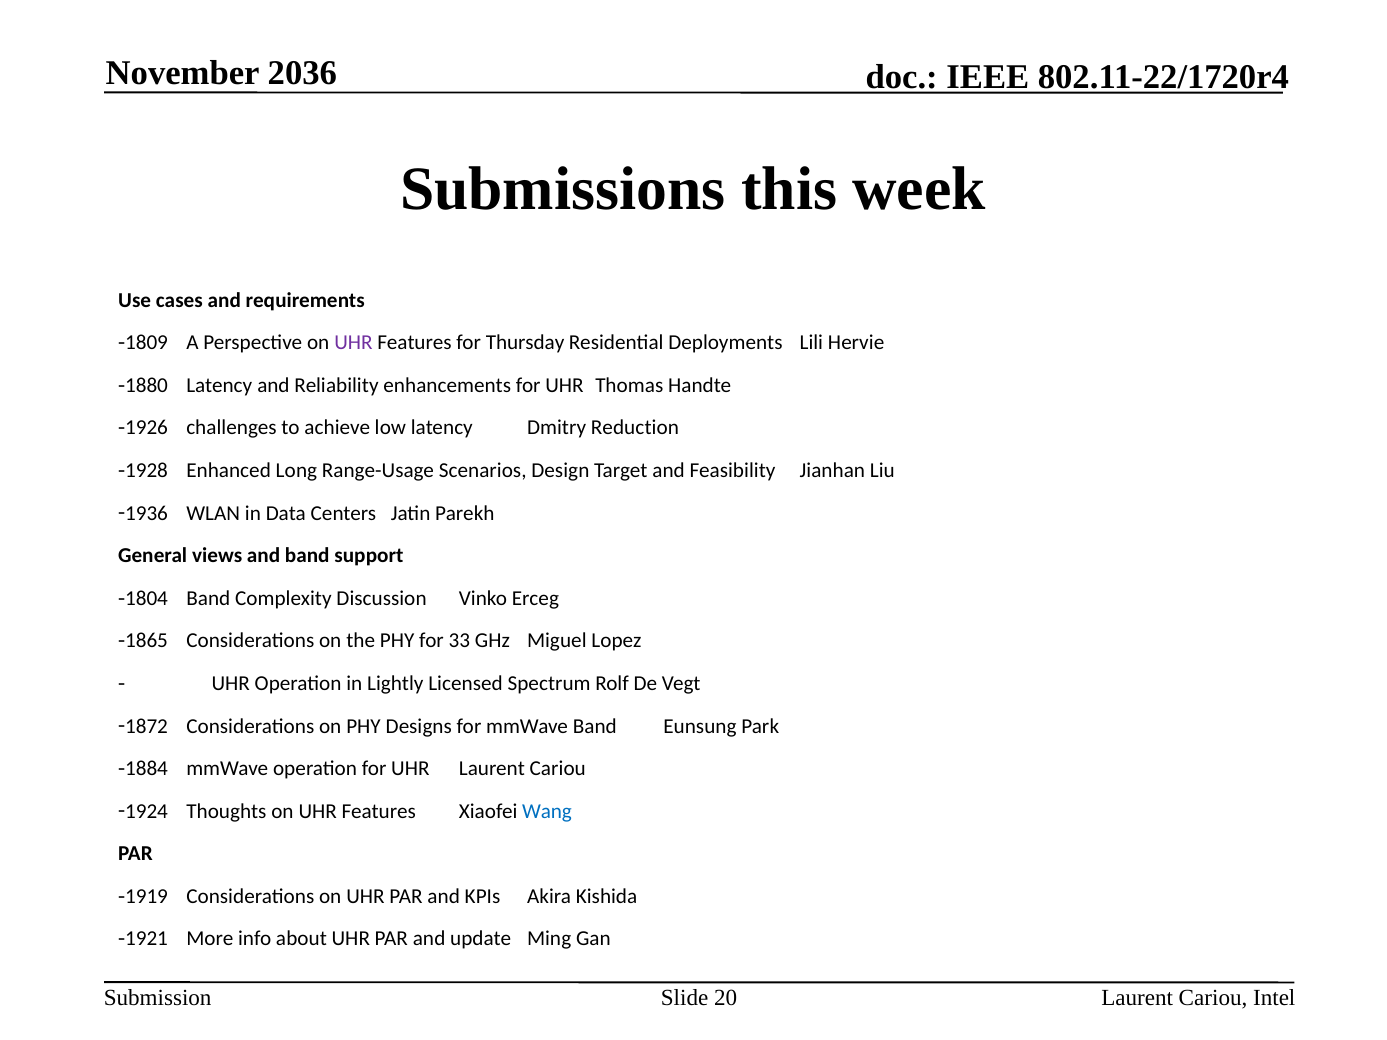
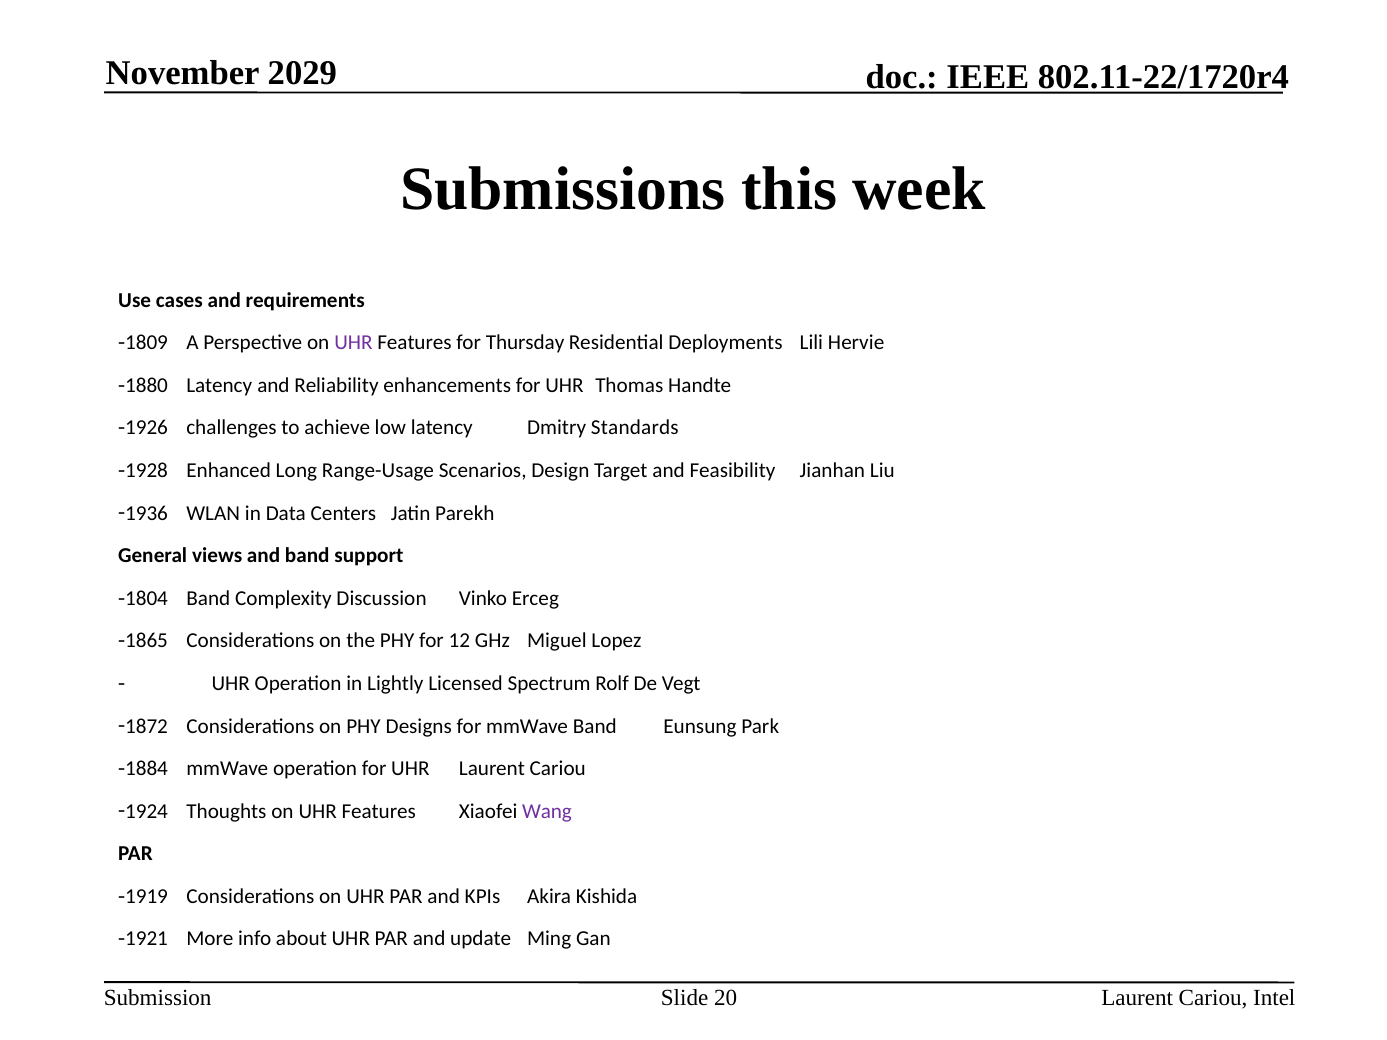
2036: 2036 -> 2029
Reduction: Reduction -> Standards
33: 33 -> 12
Wang colour: blue -> purple
